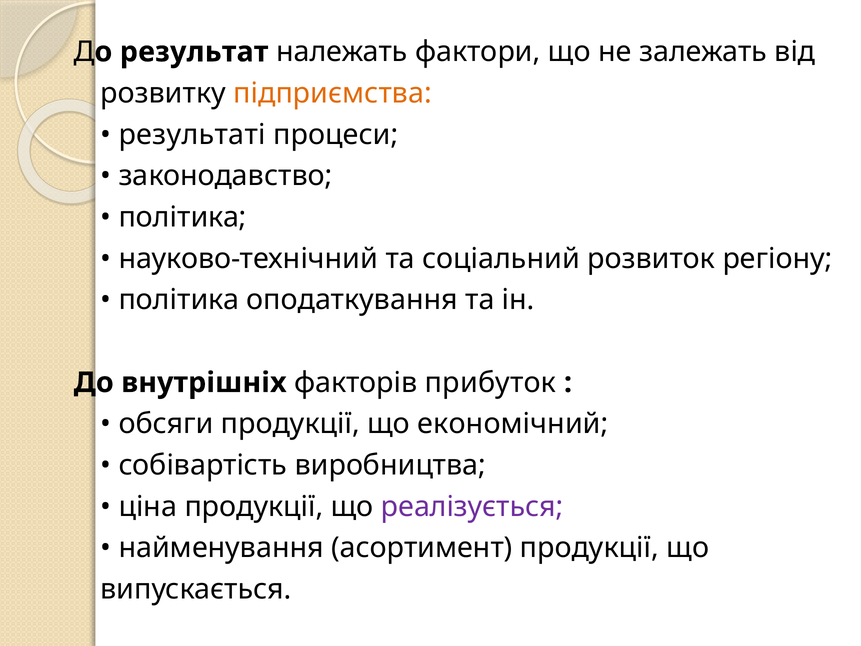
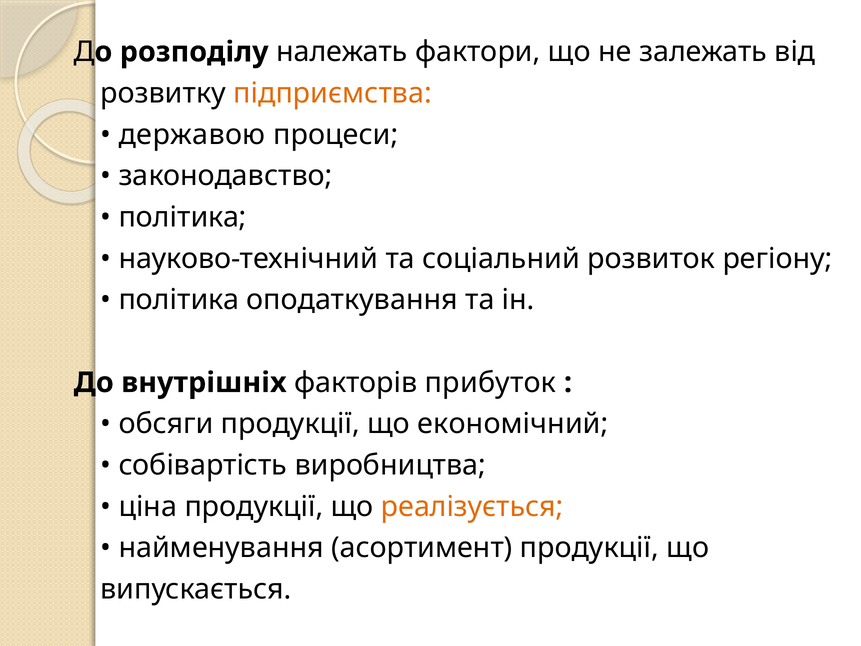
результат: результат -> розподілу
результаті: результаті -> державою
реалізується colour: purple -> orange
